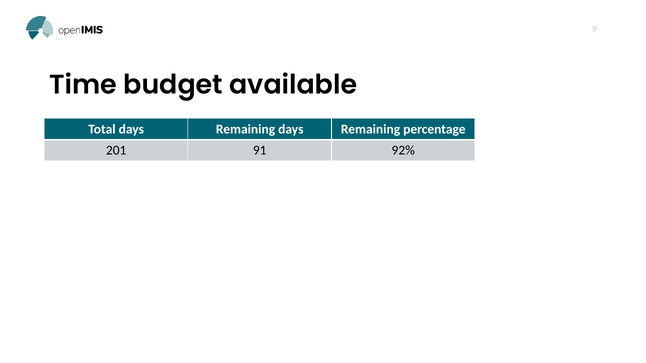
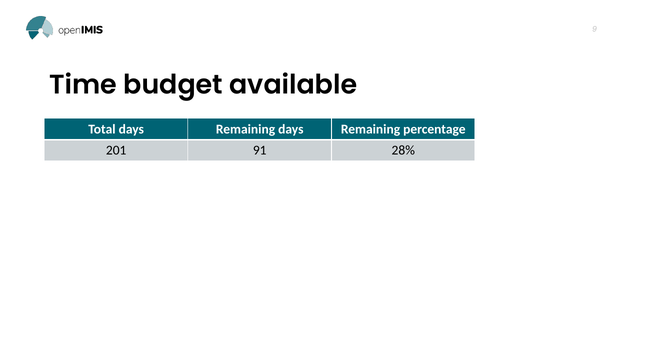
92%: 92% -> 28%
